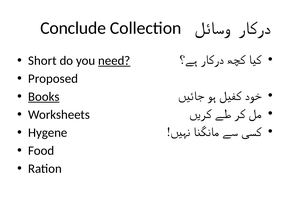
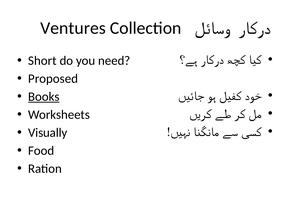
Conclude: Conclude -> Ventures
need underline: present -> none
Hygene: Hygene -> Visually
